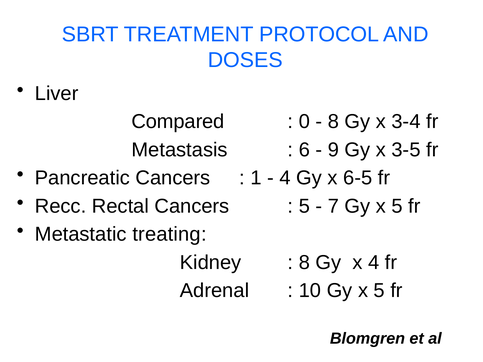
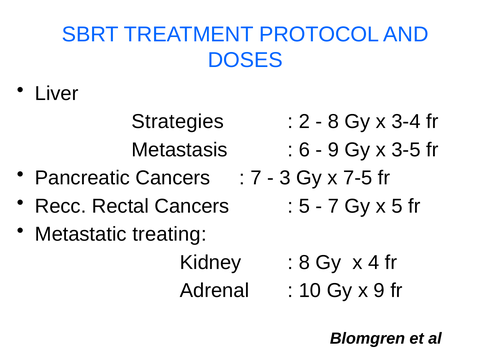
Compared: Compared -> Strategies
0: 0 -> 2
1 at (256, 178): 1 -> 7
4 at (285, 178): 4 -> 3
6-5: 6-5 -> 7-5
10 Gy x 5: 5 -> 9
